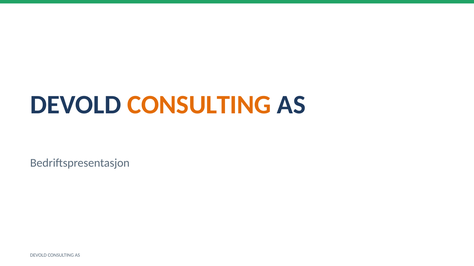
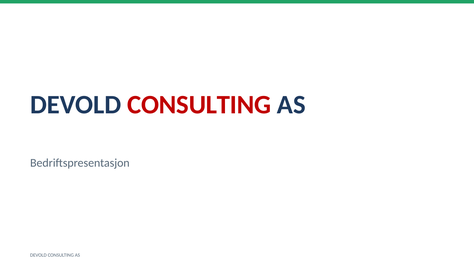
CONSULTING at (199, 105) colour: orange -> red
